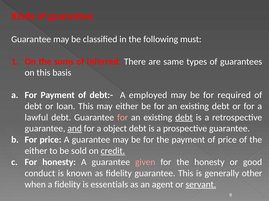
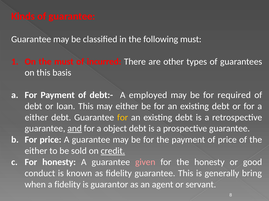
the sums: sums -> must
inferred: inferred -> incurred
same: same -> other
lawful at (36, 118): lawful -> either
for at (123, 118) colour: pink -> yellow
debt at (184, 118) underline: present -> none
other: other -> bring
essentials: essentials -> guarantor
servant underline: present -> none
